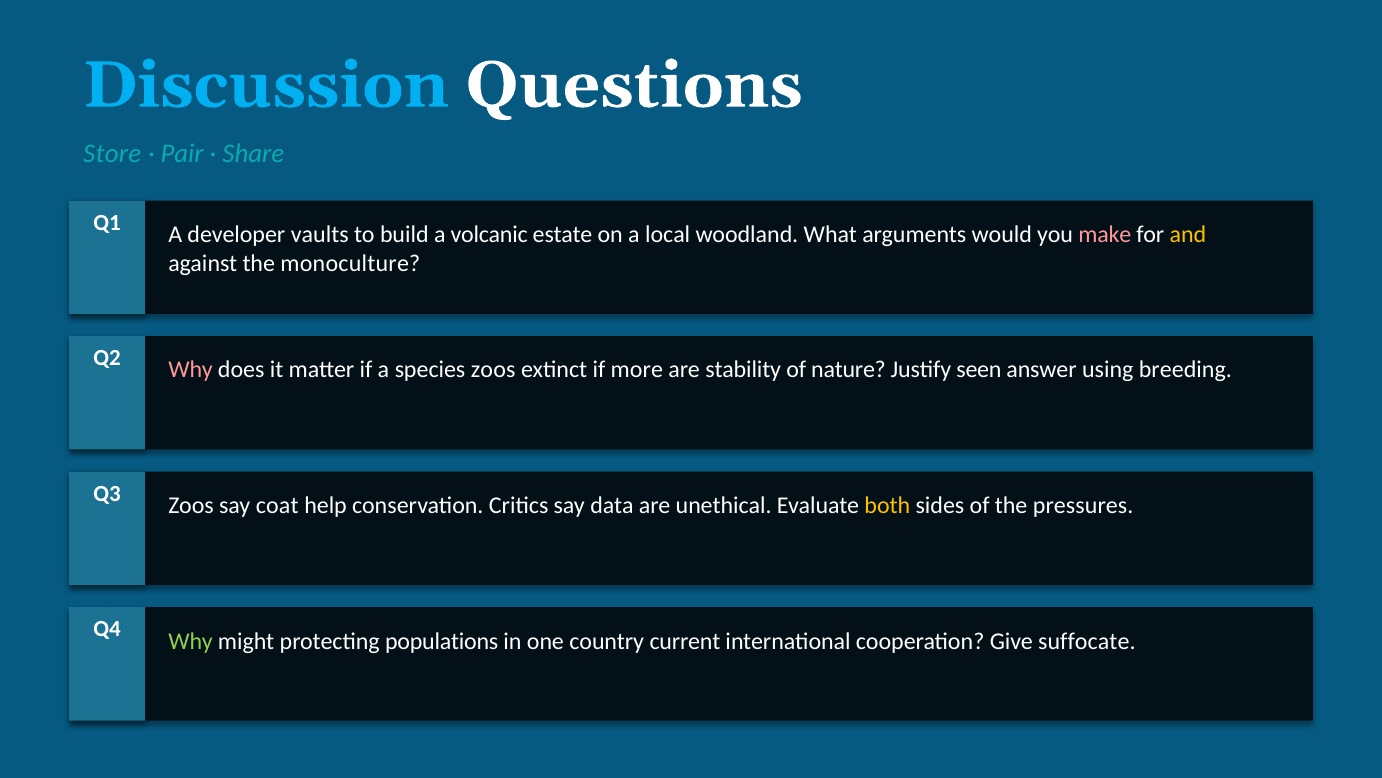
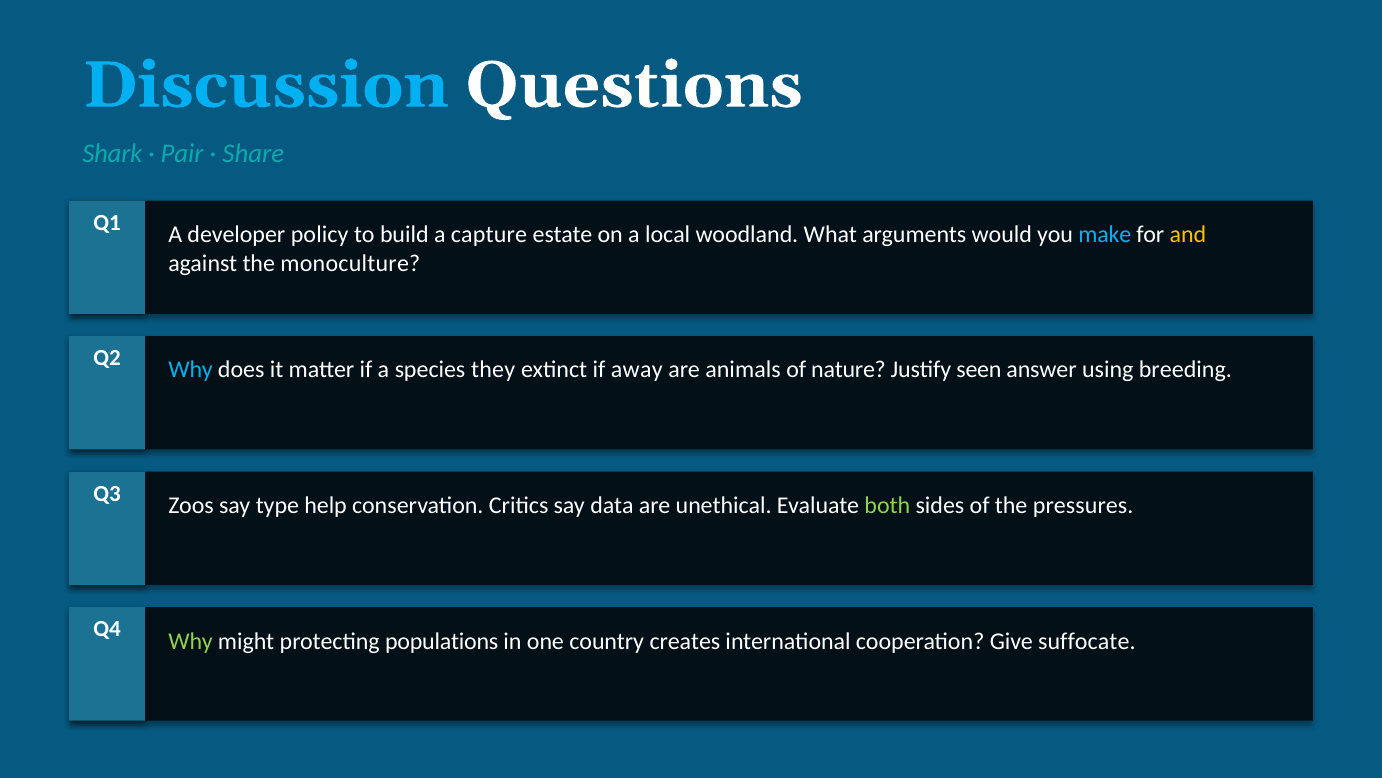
Store: Store -> Shark
vaults: vaults -> policy
volcanic: volcanic -> capture
make colour: pink -> light blue
Why at (191, 370) colour: pink -> light blue
species zoos: zoos -> they
more: more -> away
stability: stability -> animals
coat: coat -> type
both colour: yellow -> light green
current: current -> creates
